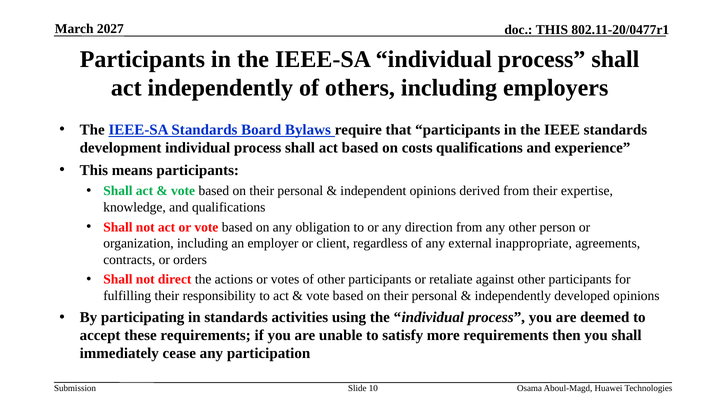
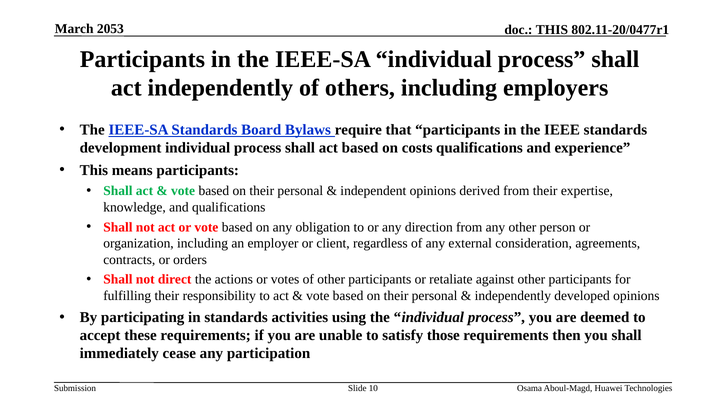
2027: 2027 -> 2053
inappropriate: inappropriate -> consideration
more: more -> those
